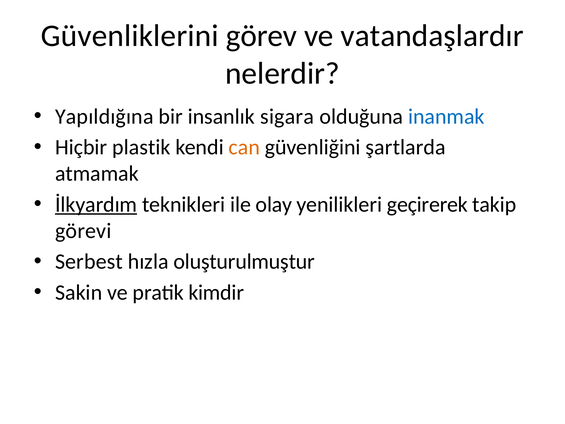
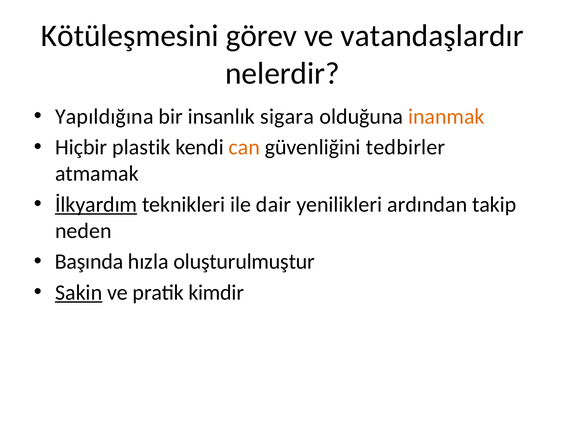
Güvenliklerini: Güvenliklerini -> Kötüleşmesini
inanmak colour: blue -> orange
şartlarda: şartlarda -> tedbirler
olay: olay -> dair
geçirerek: geçirerek -> ardından
görevi: görevi -> neden
Serbest: Serbest -> Başında
Sakin underline: none -> present
